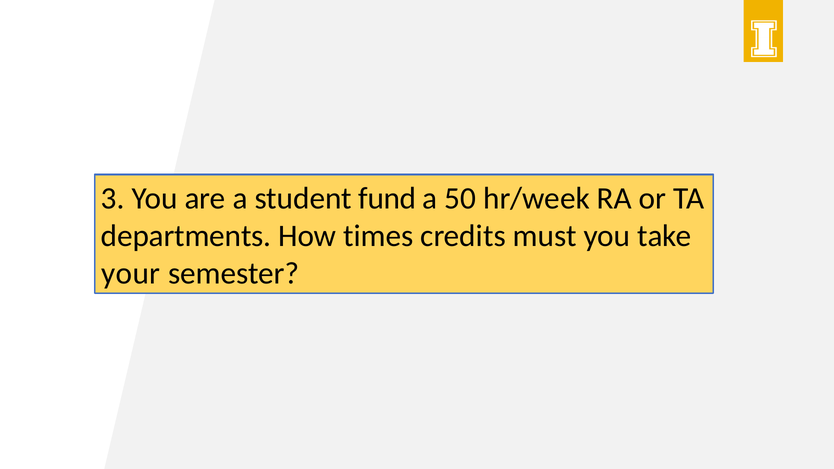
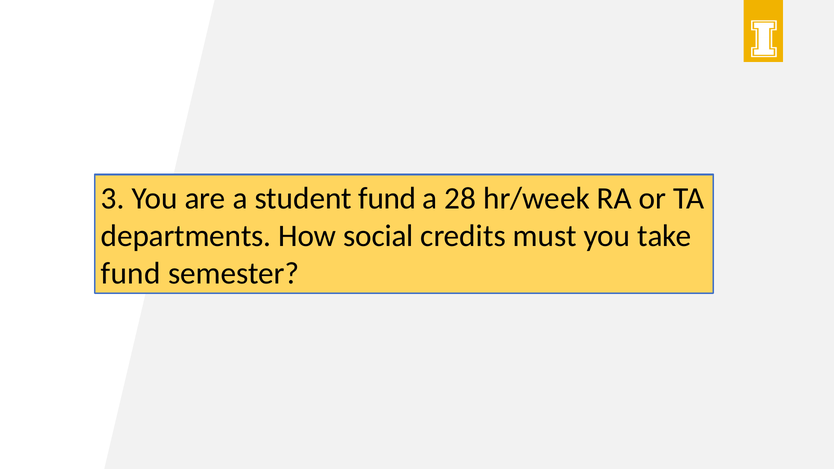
50: 50 -> 28
times: times -> social
your at (131, 274): your -> fund
